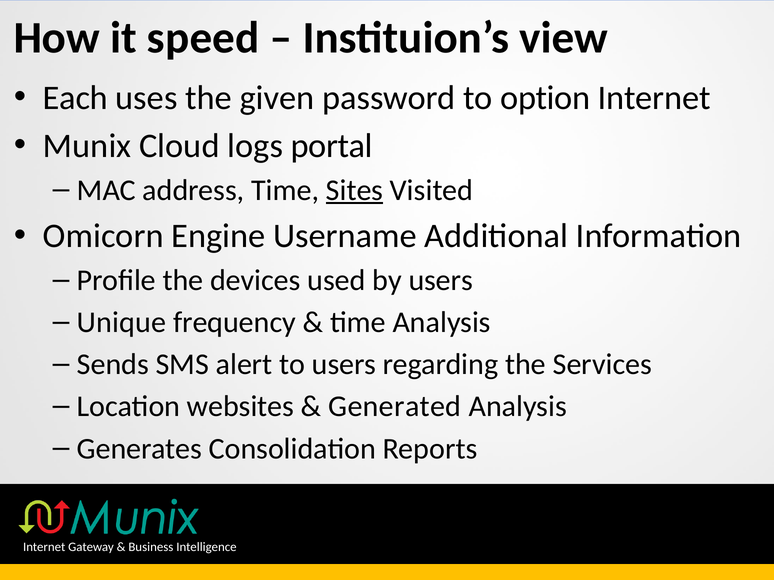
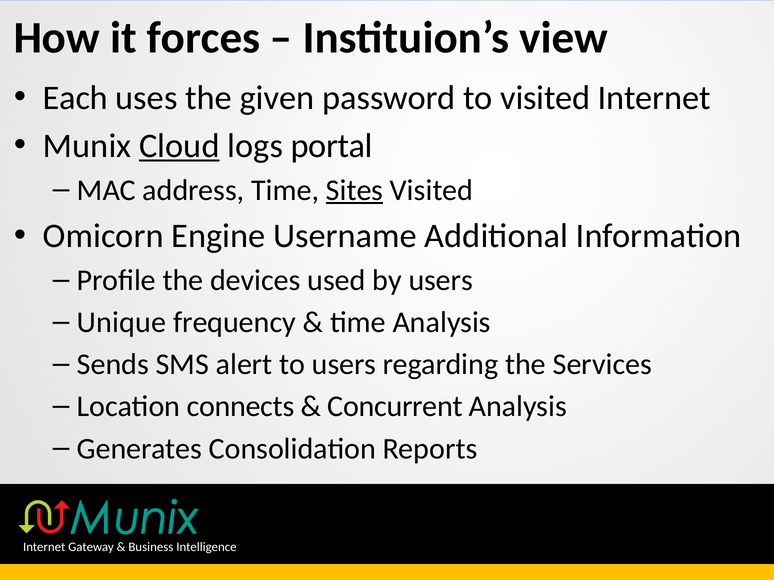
speed: speed -> forces
to option: option -> visited
Cloud underline: none -> present
websites: websites -> connects
Generated: Generated -> Concurrent
